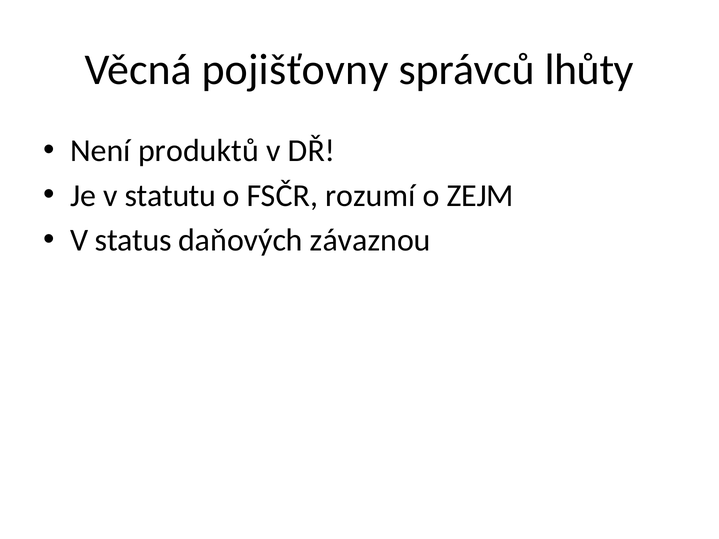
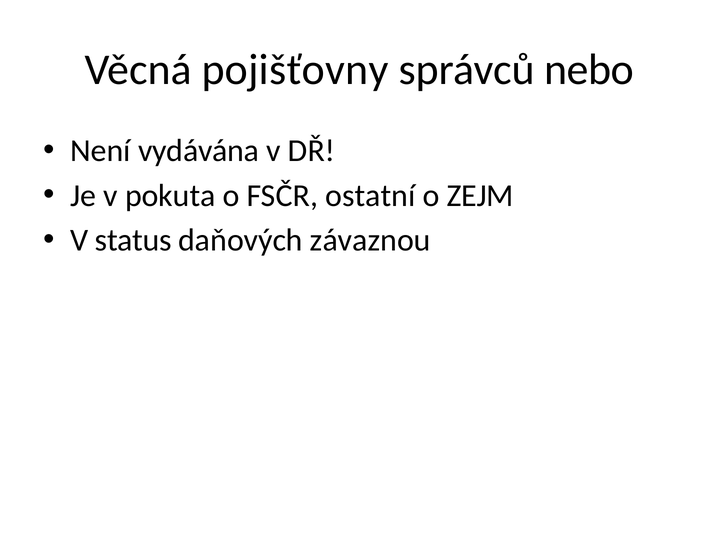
lhůty: lhůty -> nebo
produktů: produktů -> vydávána
statutu: statutu -> pokuta
rozumí: rozumí -> ostatní
